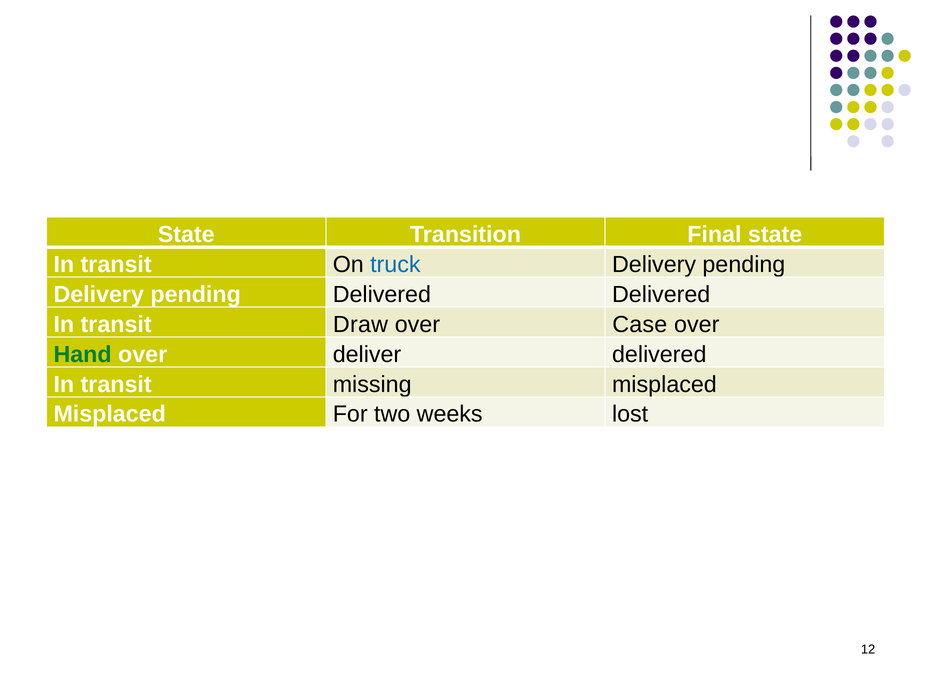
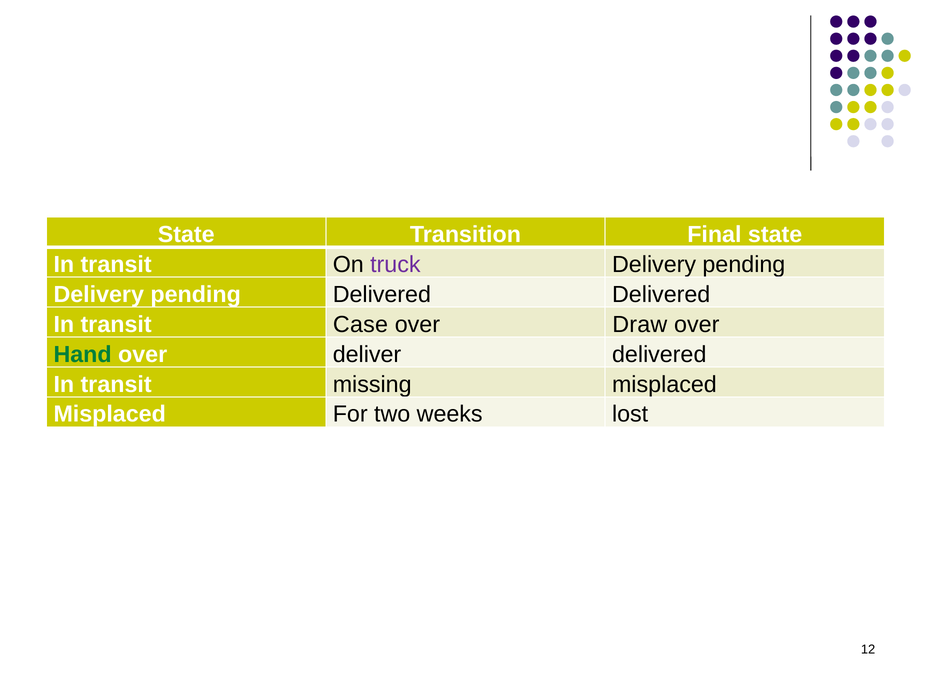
truck colour: blue -> purple
Draw: Draw -> Case
Case: Case -> Draw
